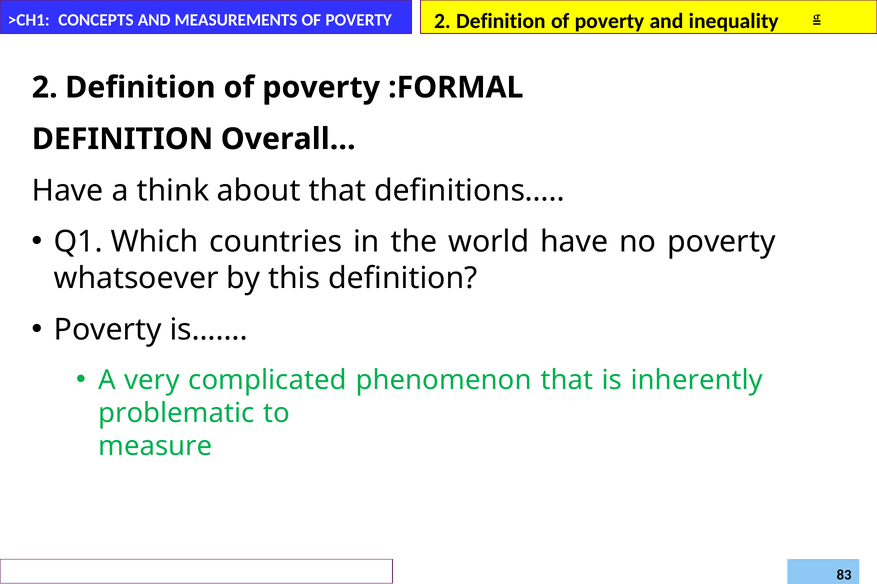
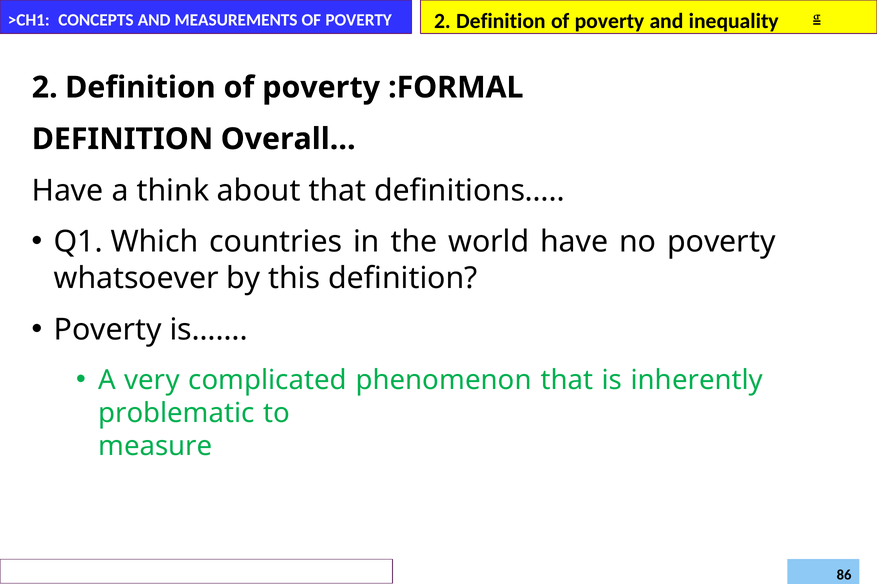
83: 83 -> 86
